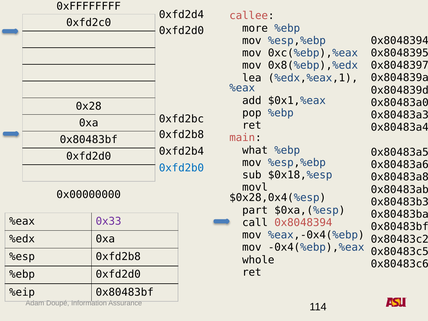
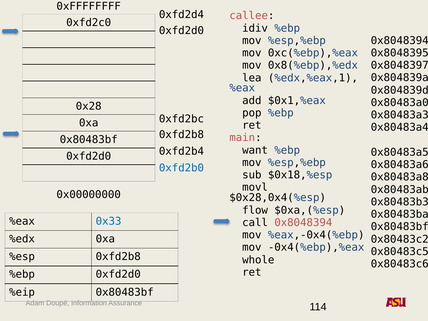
more: more -> idiv
what: what -> want
part: part -> flow
0x33 colour: purple -> blue
